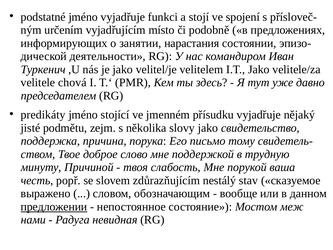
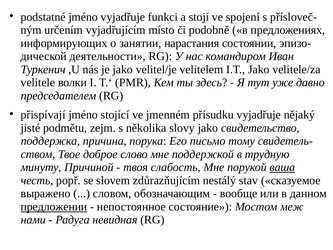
chová: chová -> волки
predikáty: predikáty -> přispívají
ваша underline: none -> present
